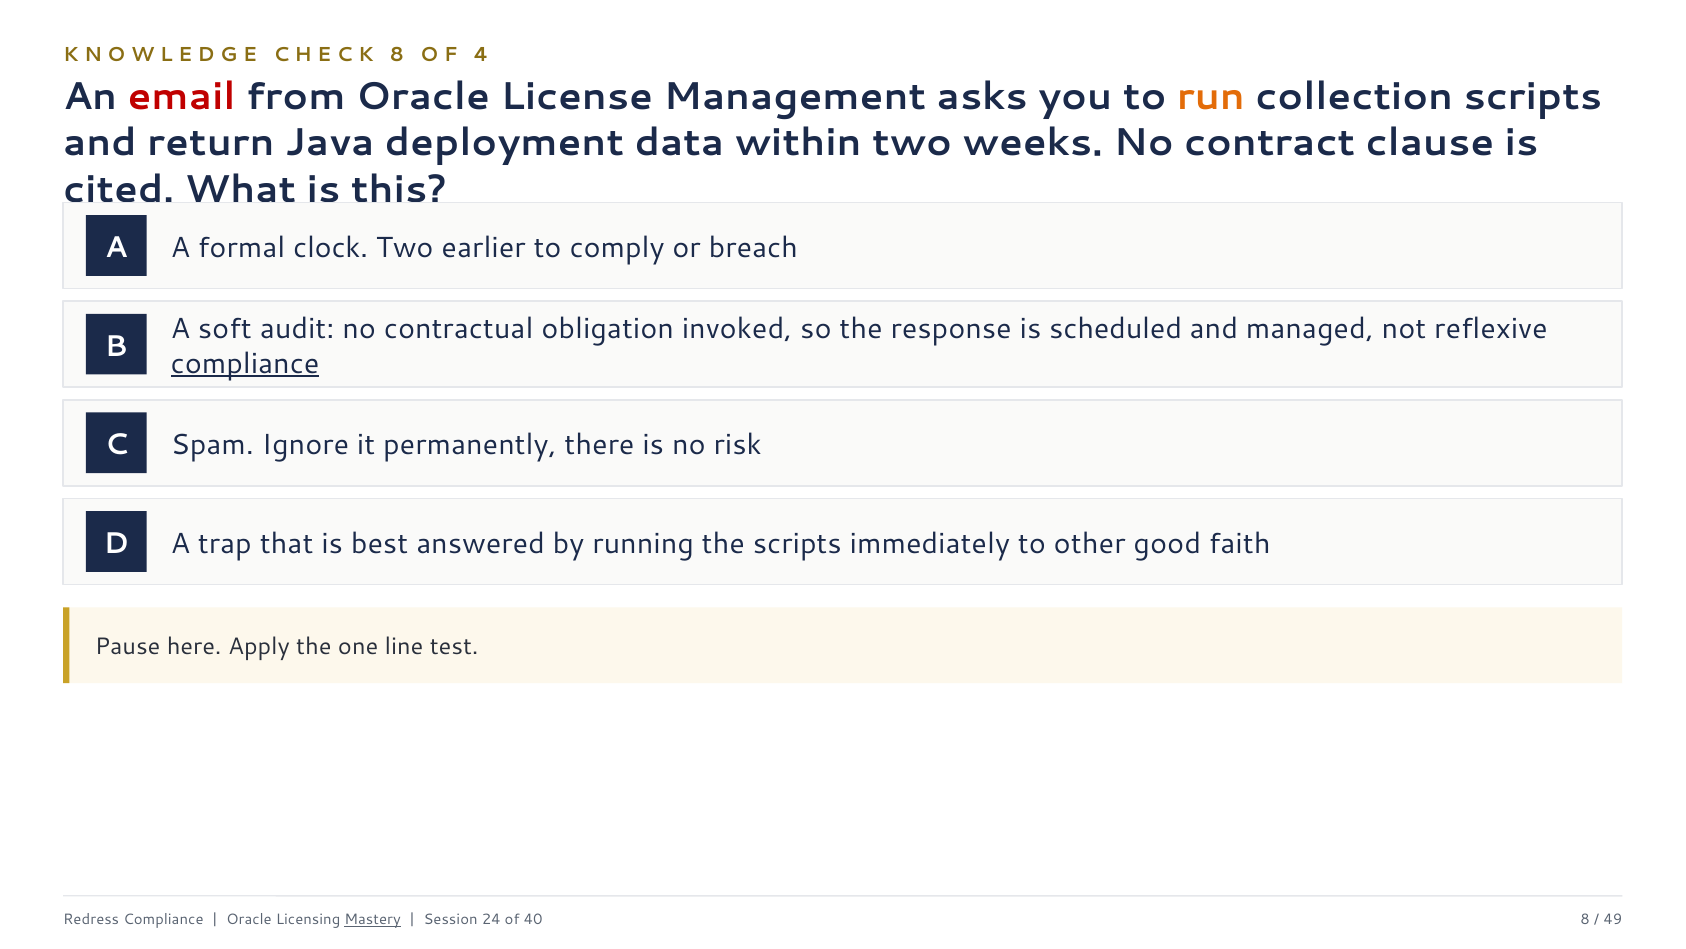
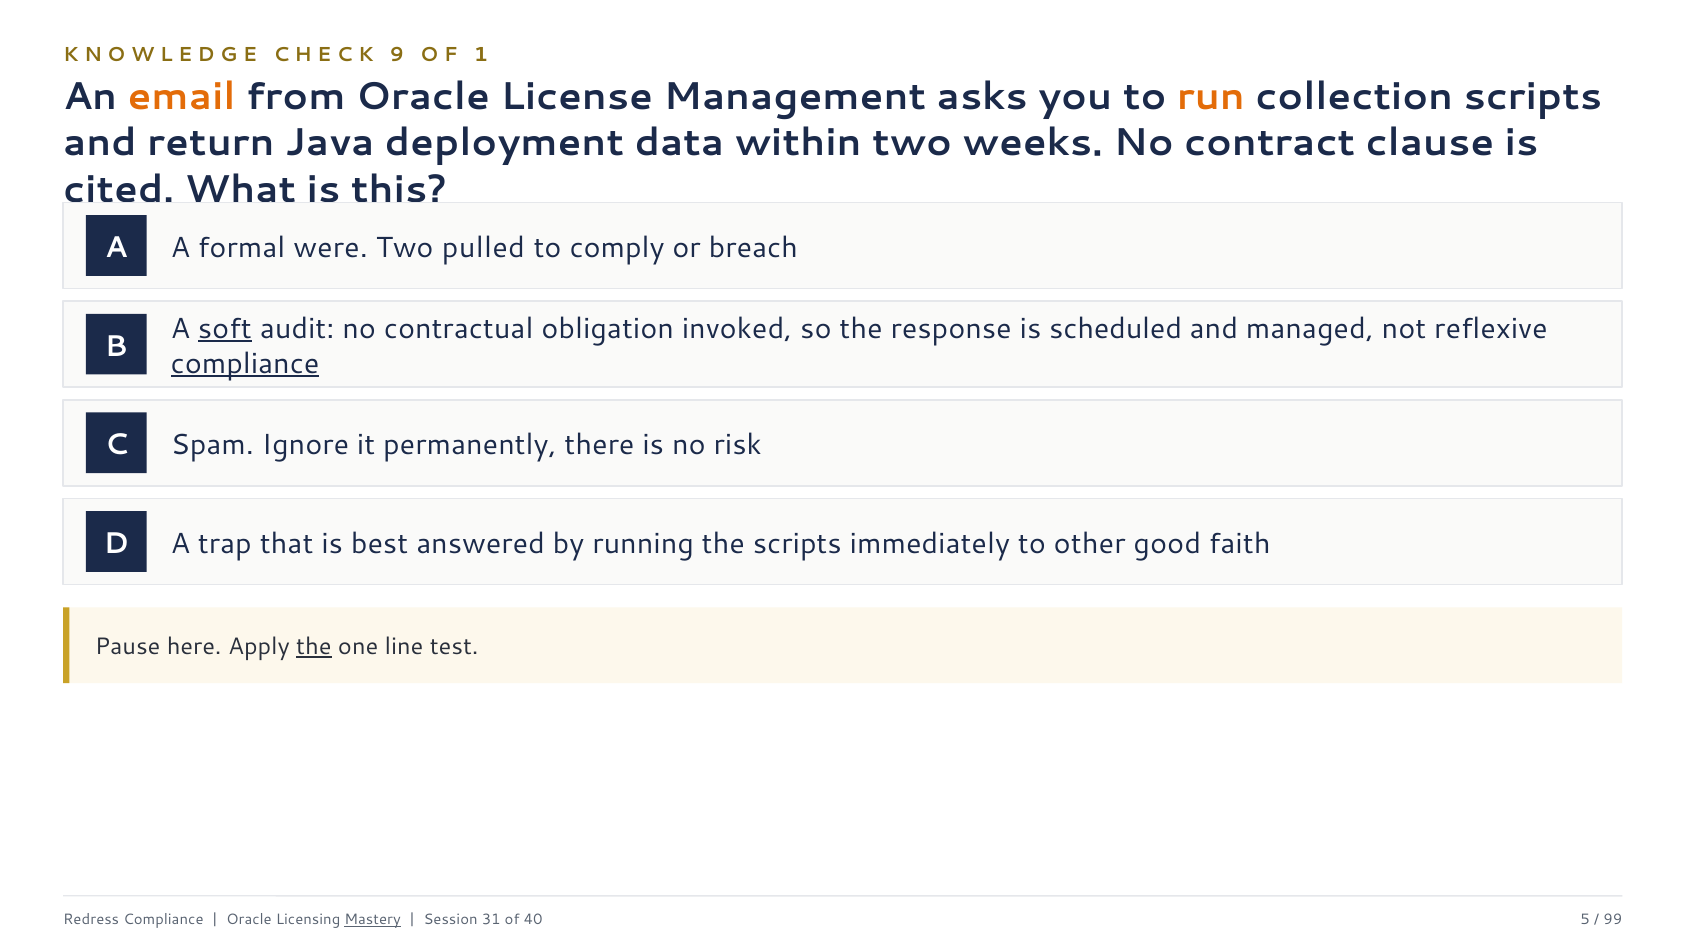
8 at (397, 55): 8 -> 9
4: 4 -> 1
email colour: red -> orange
clock: clock -> were
earlier: earlier -> pulled
soft underline: none -> present
the at (314, 646) underline: none -> present
24: 24 -> 31
40 8: 8 -> 5
49: 49 -> 99
